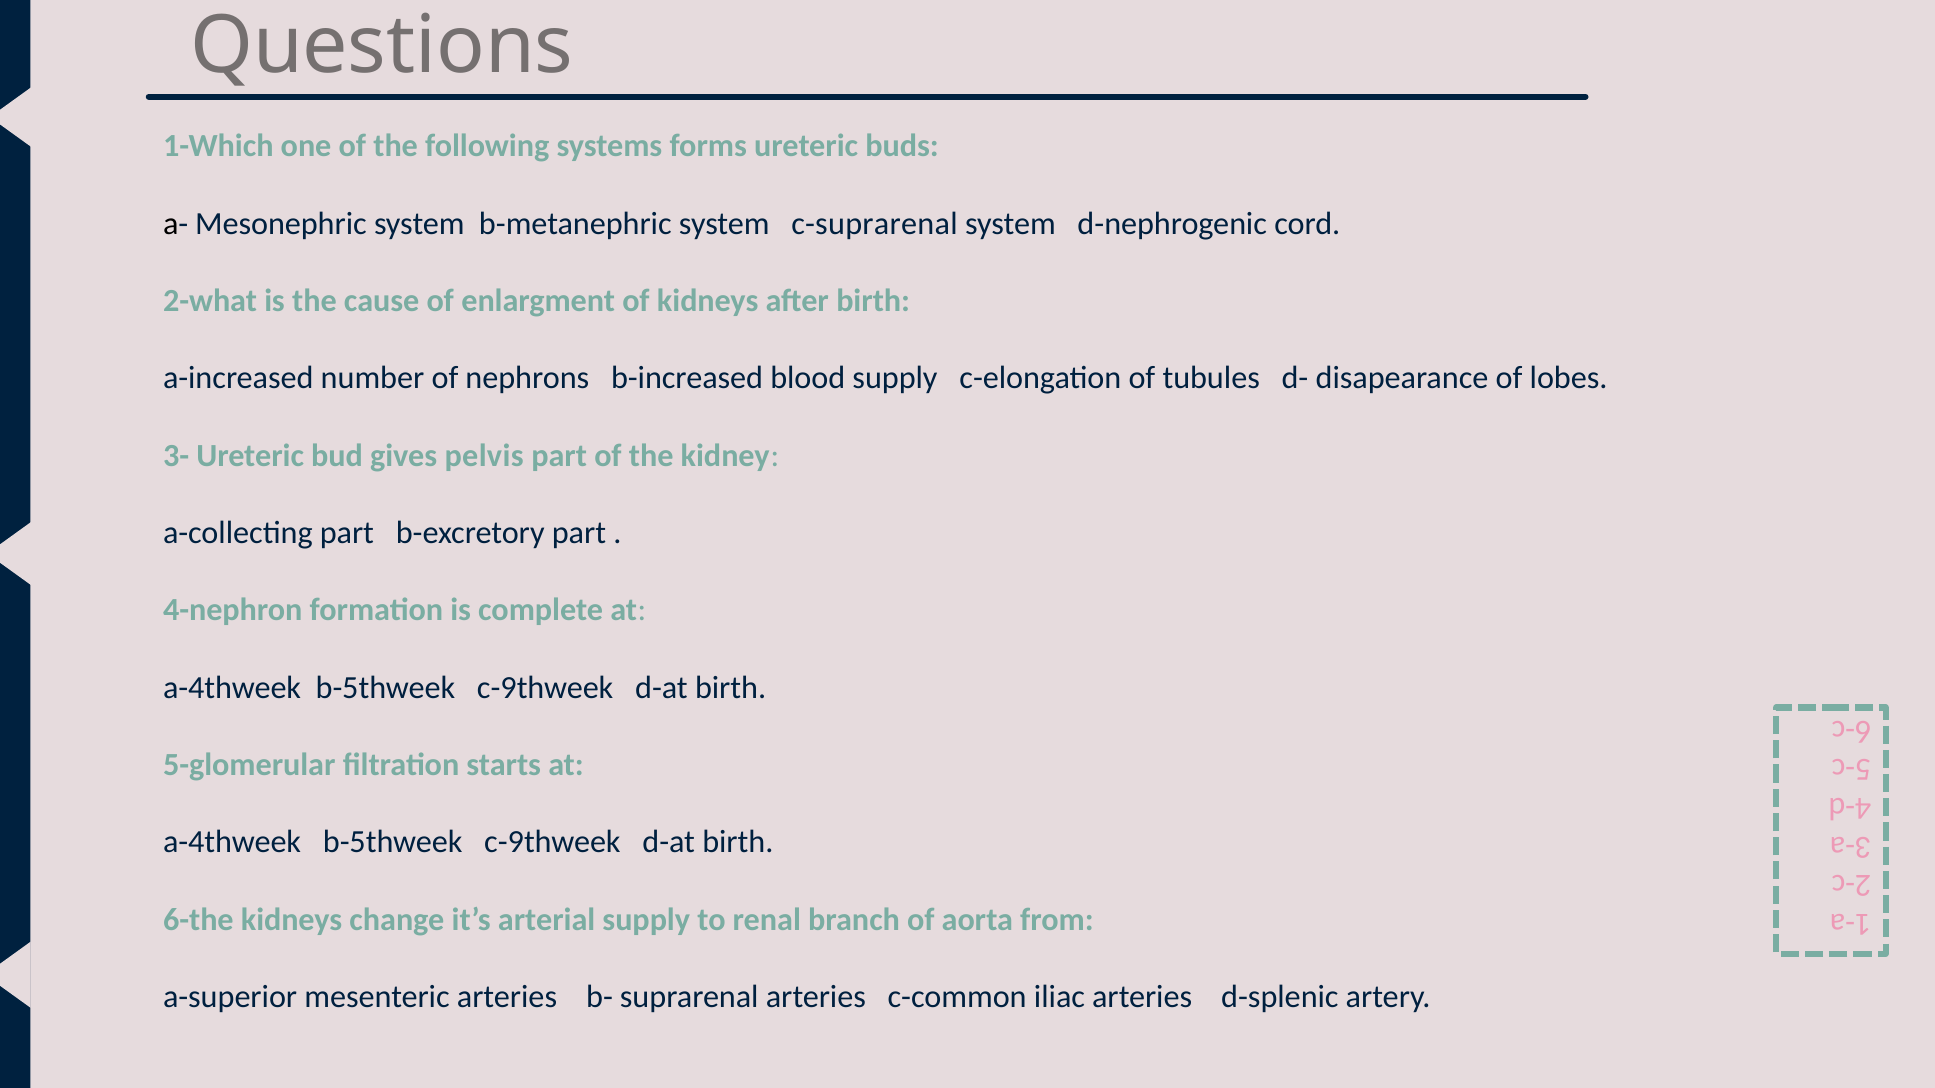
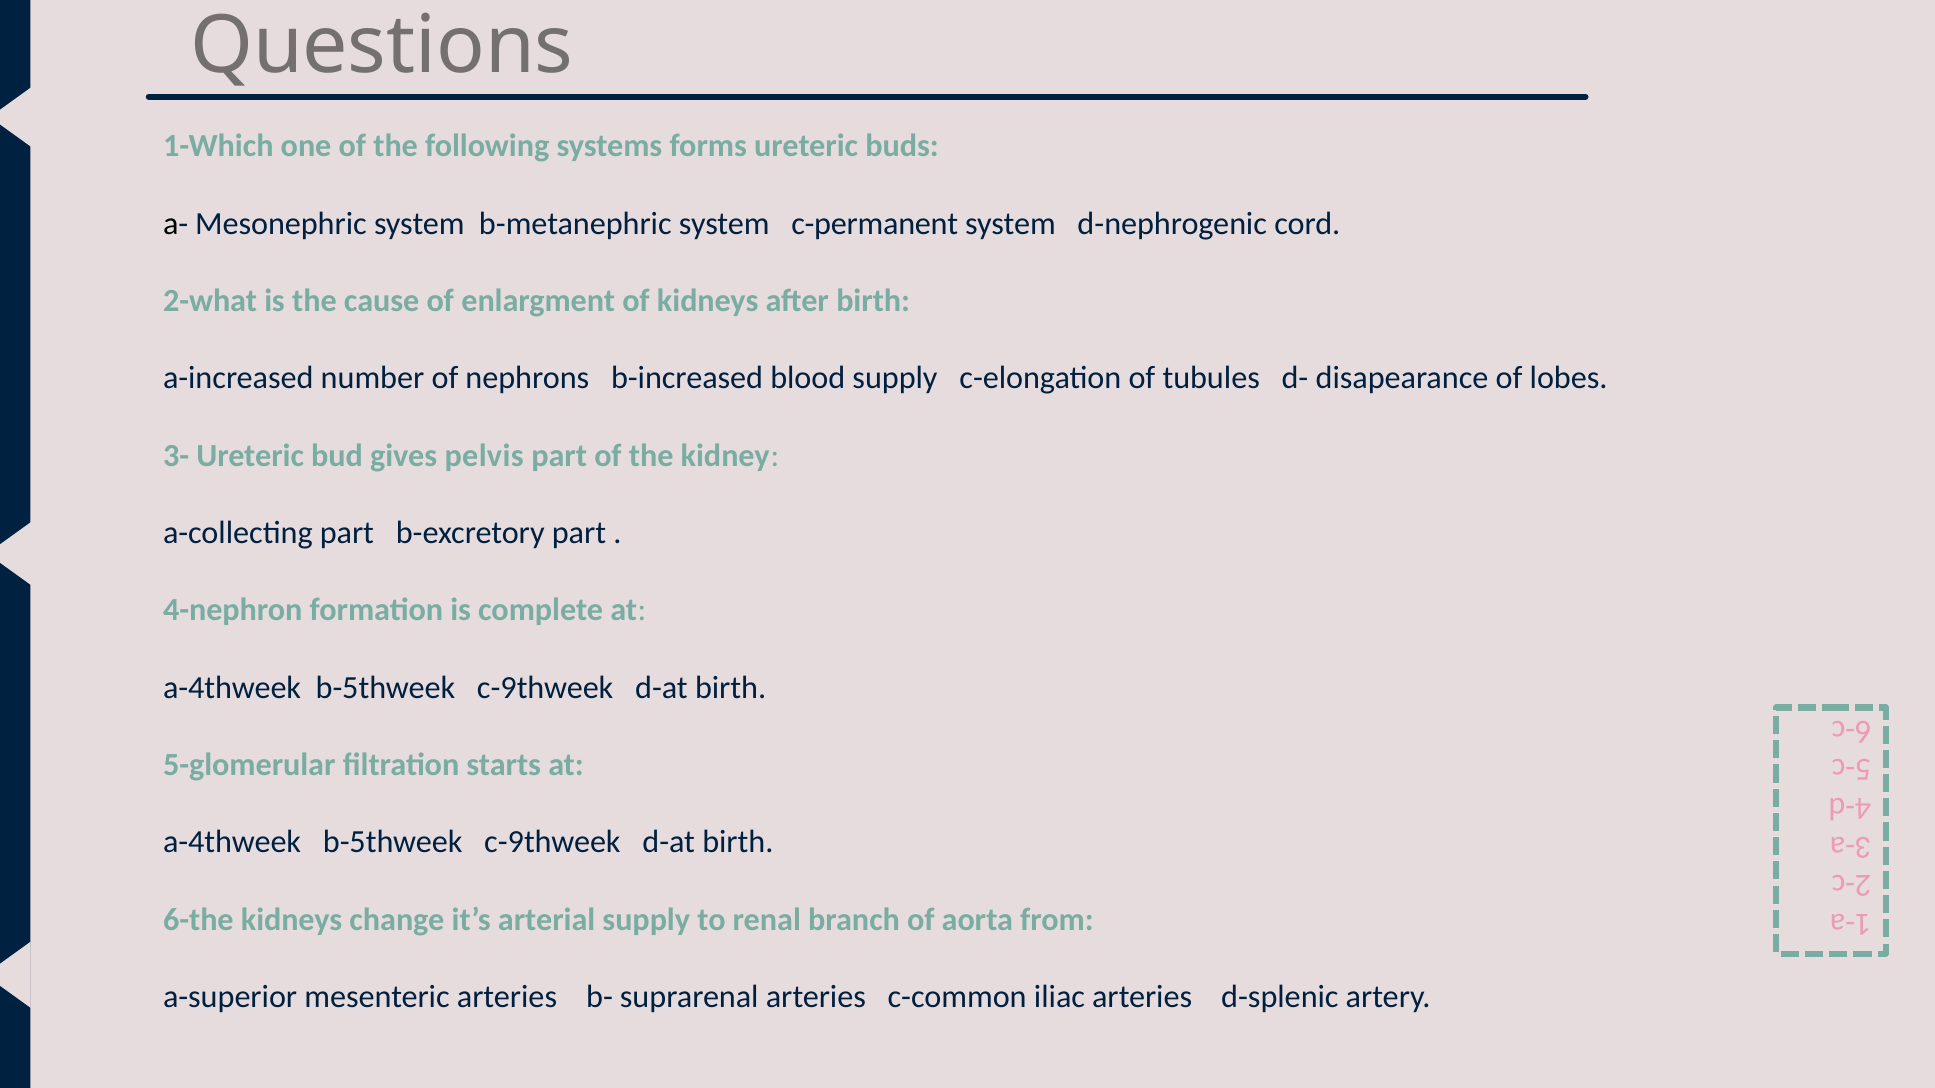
c-suprarenal: c-suprarenal -> c-permanent
